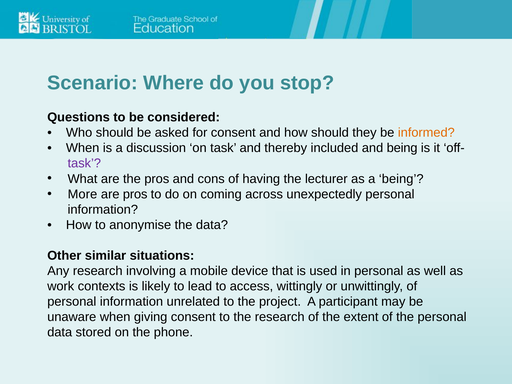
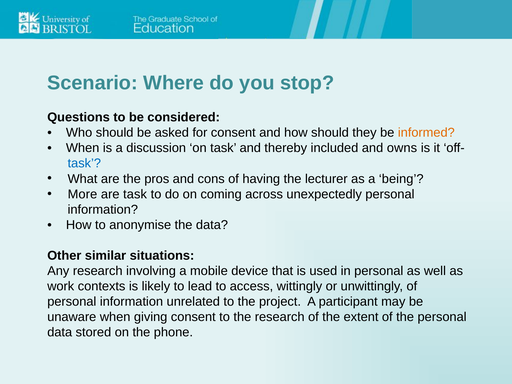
and being: being -> owns
task at (84, 163) colour: purple -> blue
are pros: pros -> task
